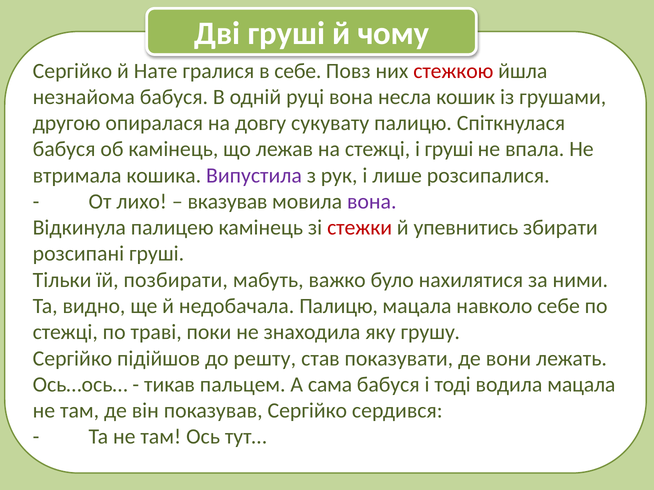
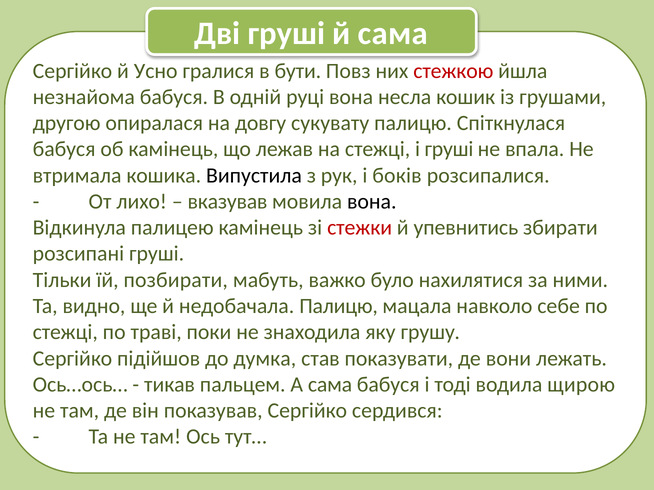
й чому: чому -> сама
Нате: Нате -> Усно
в себе: себе -> бути
Випустила colour: purple -> black
лише: лише -> боків
вона at (372, 202) colour: purple -> black
решту: решту -> думка
водила мацала: мацала -> щирою
